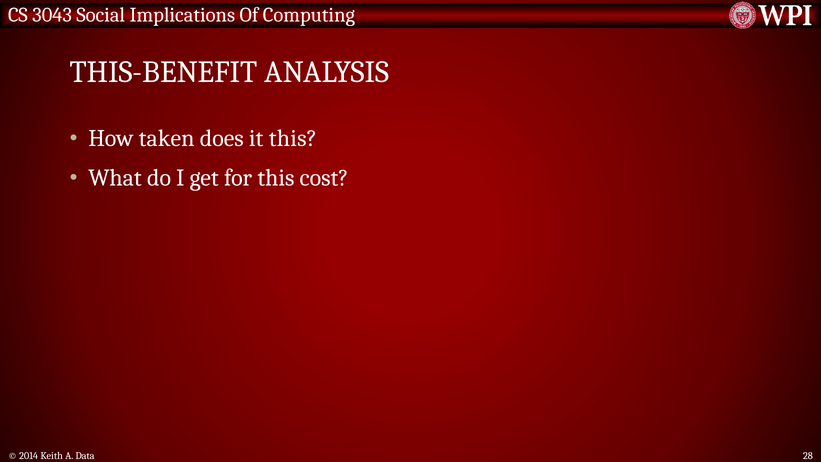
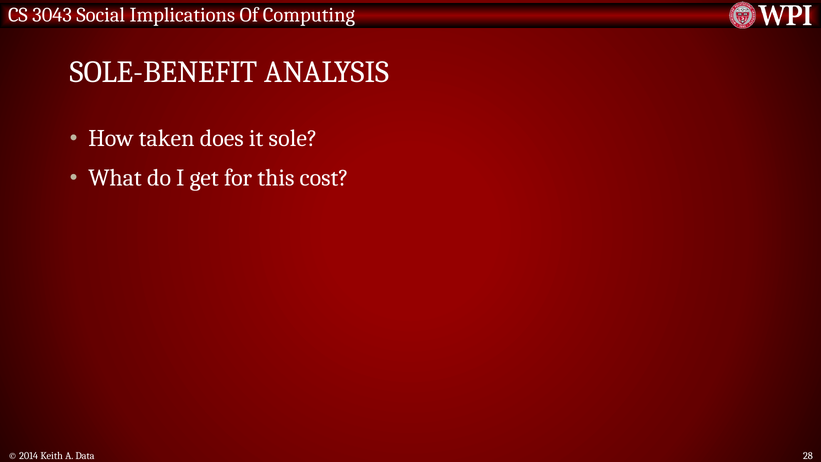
THIS-BENEFIT: THIS-BENEFIT -> SOLE-BENEFIT
it this: this -> sole
